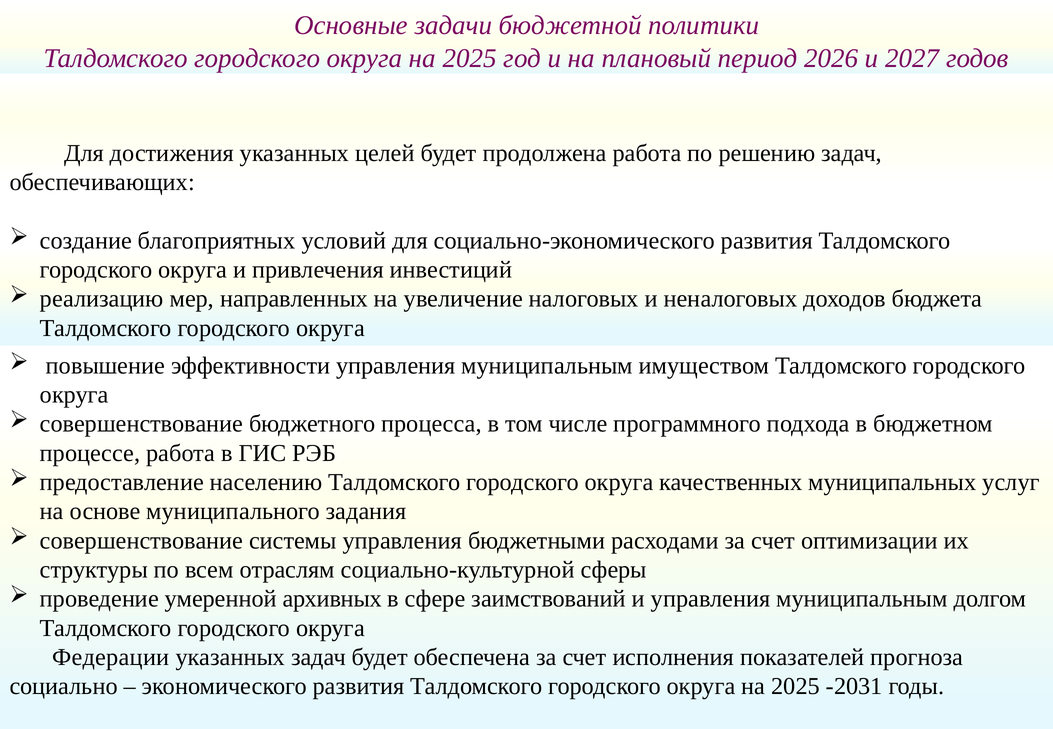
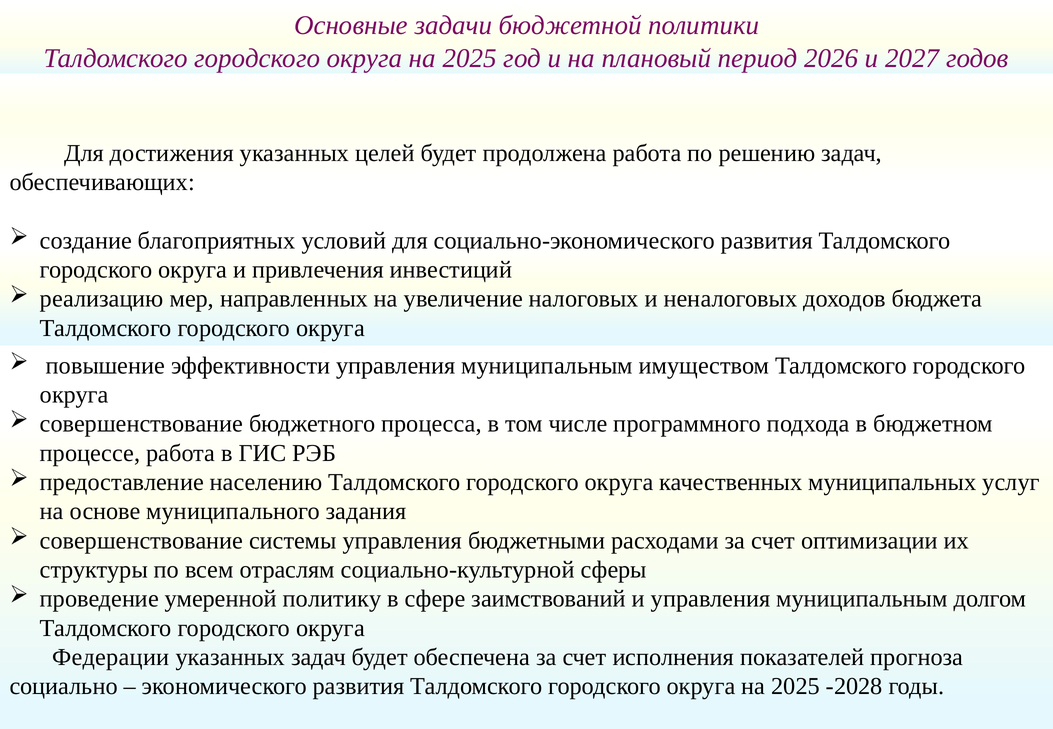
архивных: архивных -> политику
-2031: -2031 -> -2028
